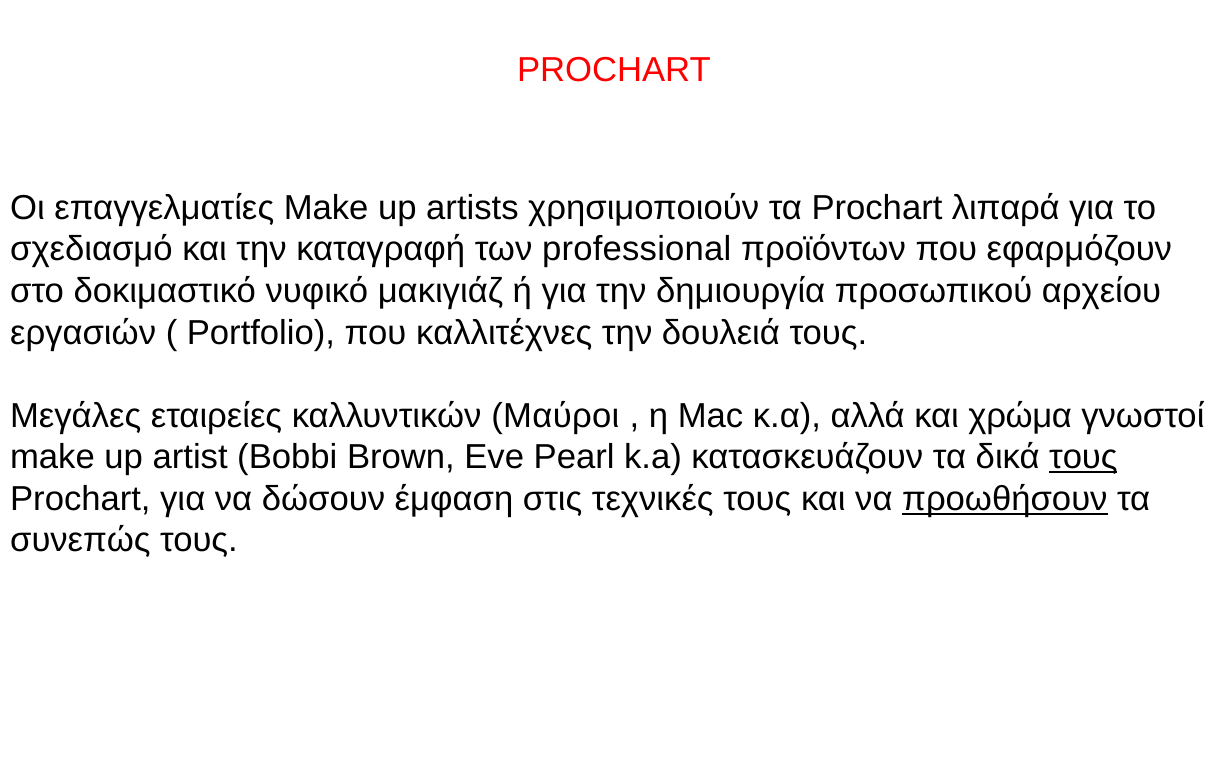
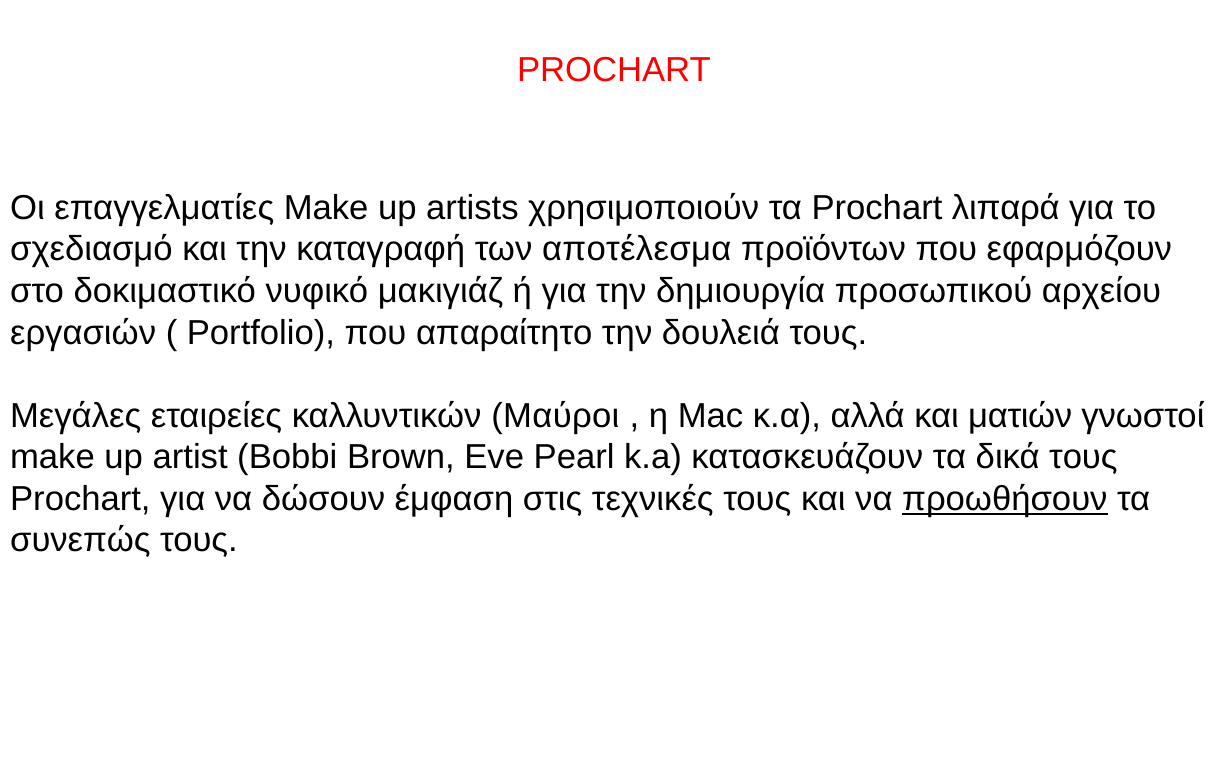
professional: professional -> αποτέλεσμα
καλλιτέχνες: καλλιτέχνες -> απαραίτητο
χρώμα: χρώμα -> ματιών
τους at (1083, 458) underline: present -> none
